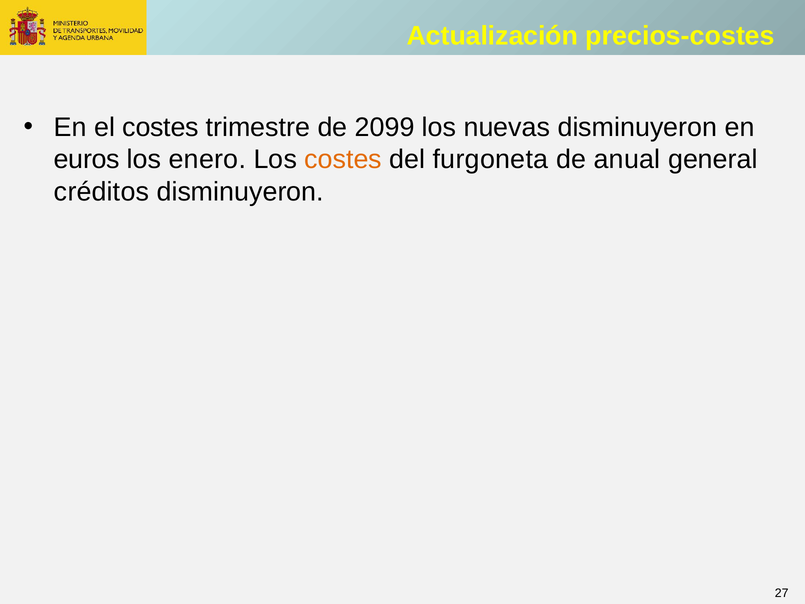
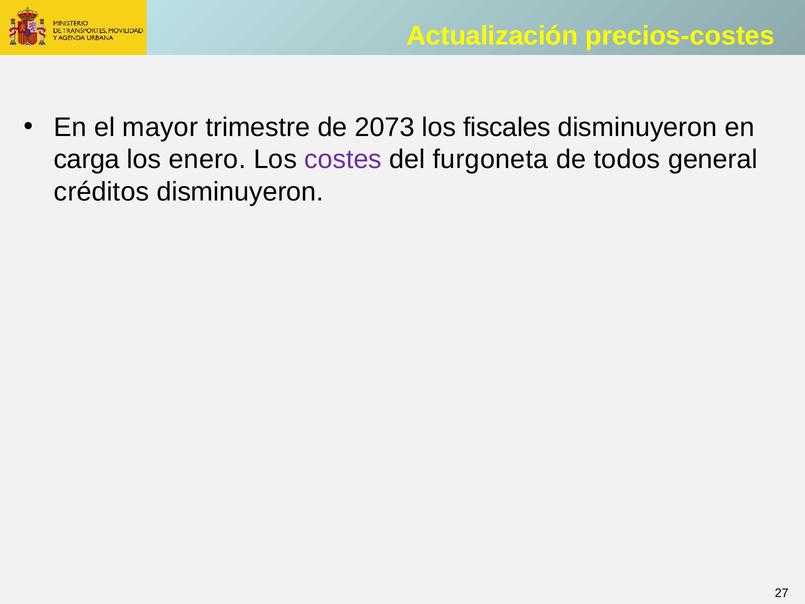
el costes: costes -> mayor
2099: 2099 -> 2073
nuevas: nuevas -> fiscales
euros: euros -> carga
costes at (343, 159) colour: orange -> purple
anual: anual -> todos
